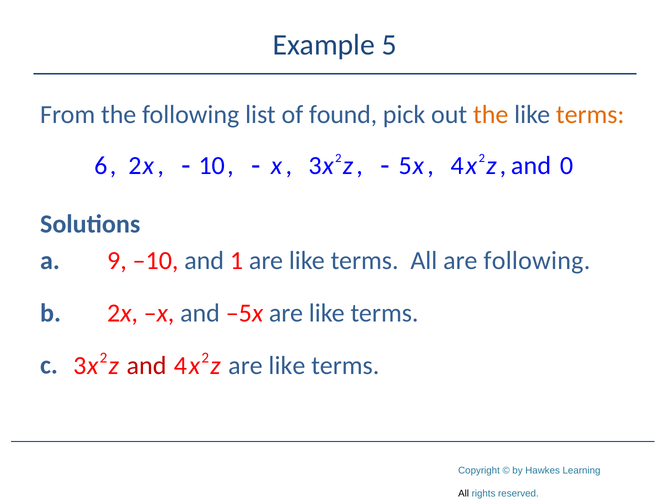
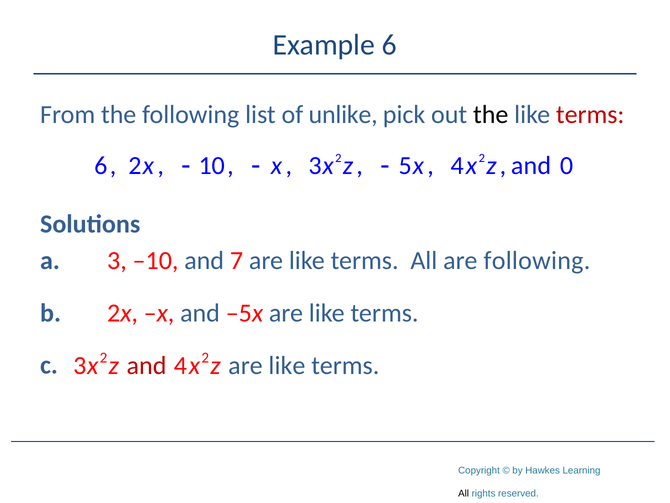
Example 5: 5 -> 6
found: found -> unlike
the at (491, 115) colour: orange -> black
terms at (590, 115) colour: orange -> red
a 9: 9 -> 3
1: 1 -> 7
